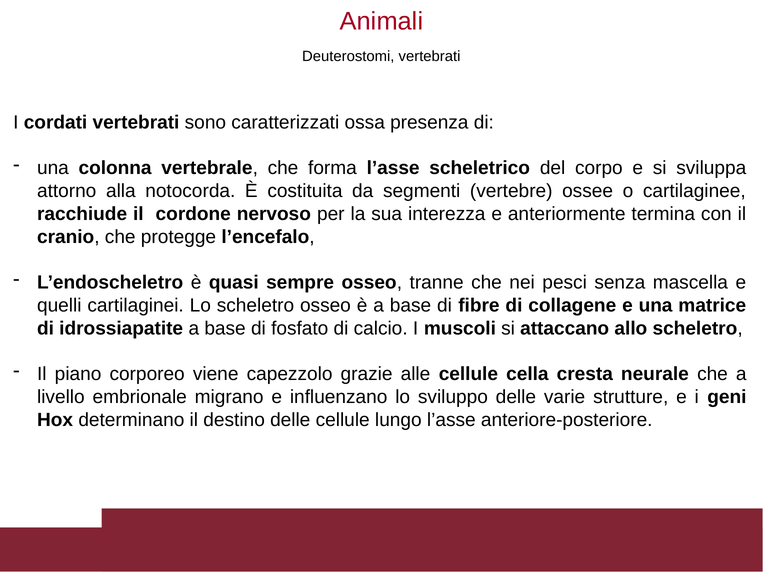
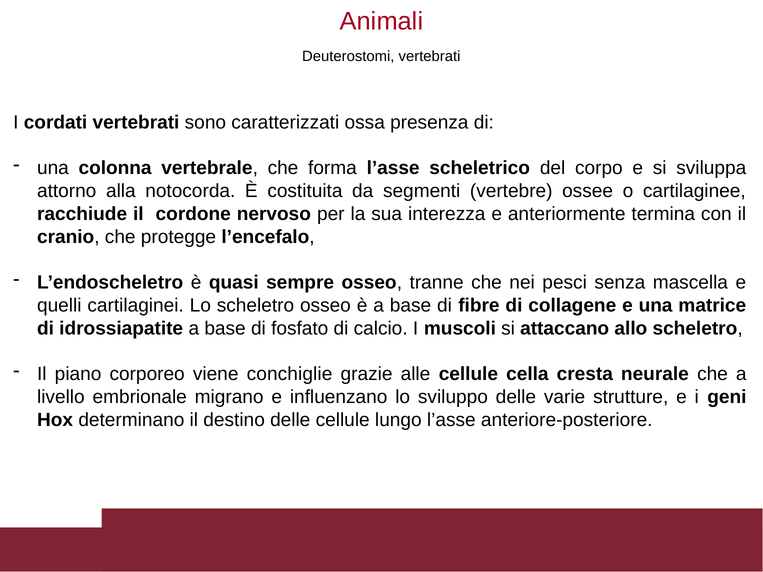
capezzolo: capezzolo -> conchiglie
